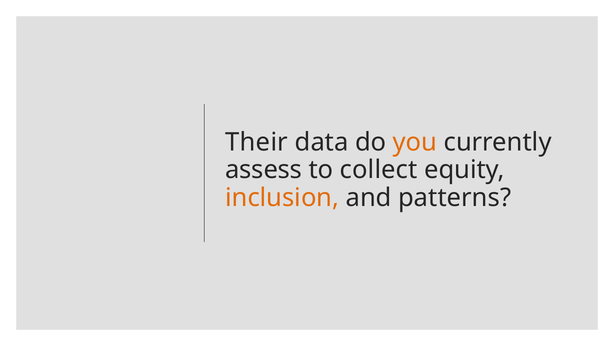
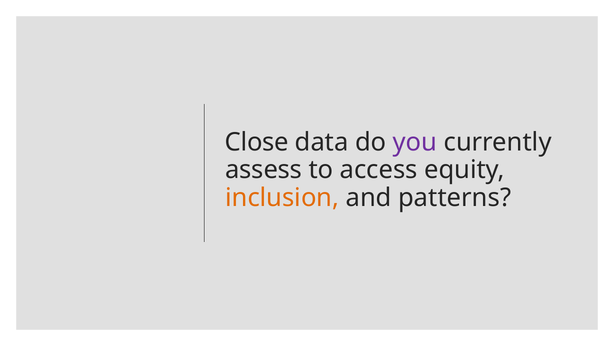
Their: Their -> Close
you colour: orange -> purple
collect: collect -> access
